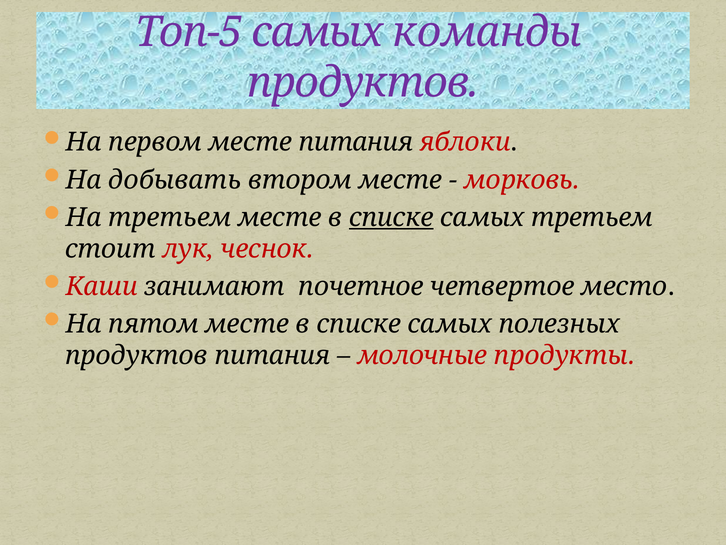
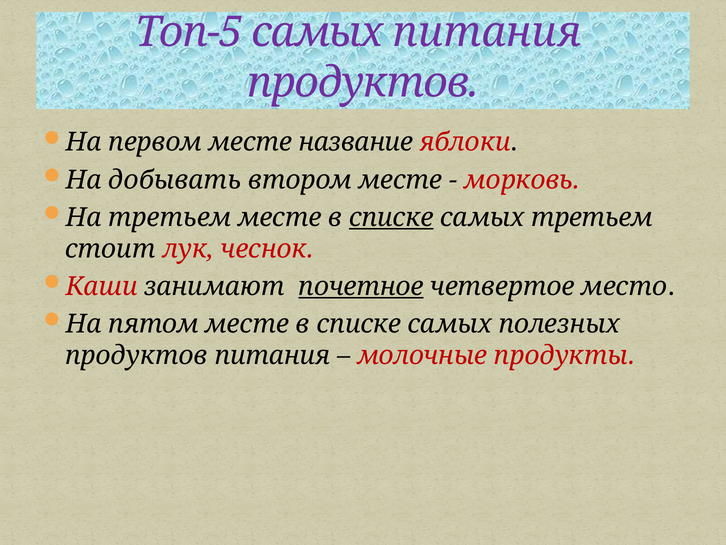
самых команды: команды -> питания
месте питания: питания -> название
почетное underline: none -> present
